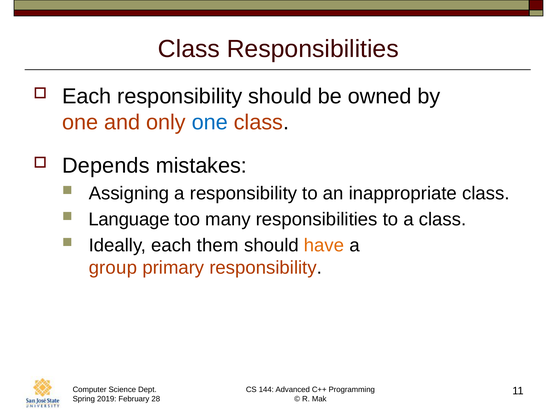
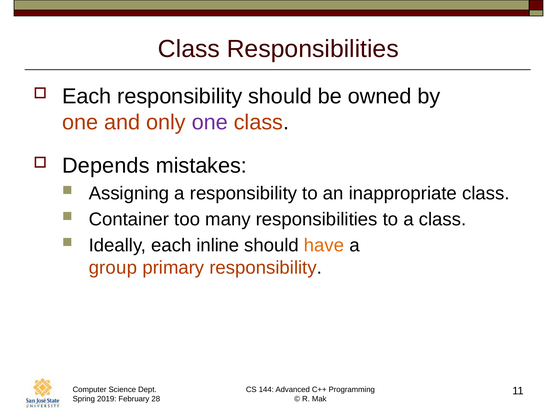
one at (210, 122) colour: blue -> purple
Language: Language -> Container
them: them -> inline
